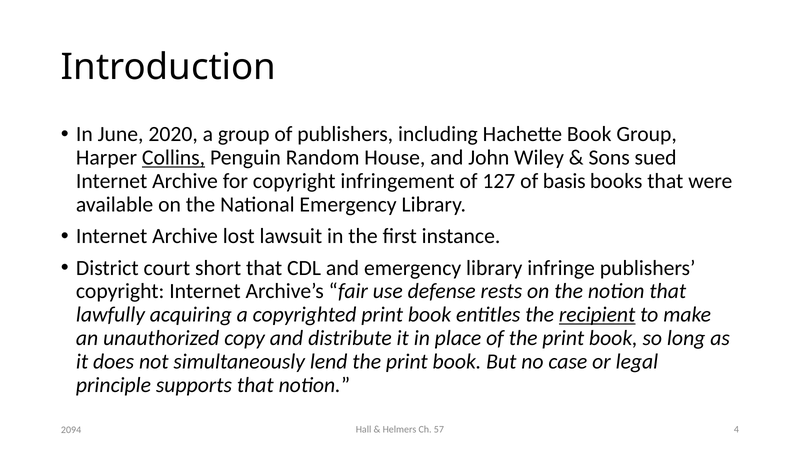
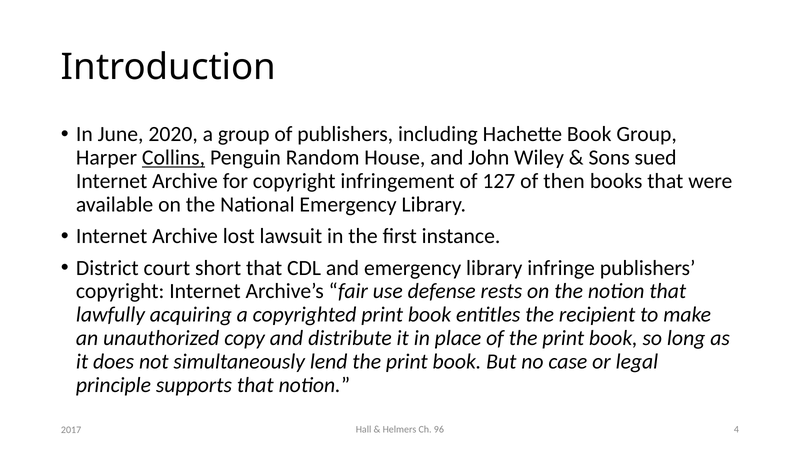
basis: basis -> then
recipient underline: present -> none
57: 57 -> 96
2094: 2094 -> 2017
